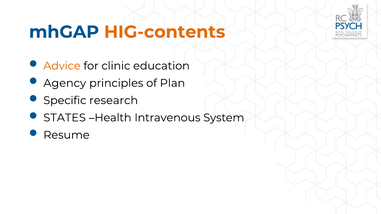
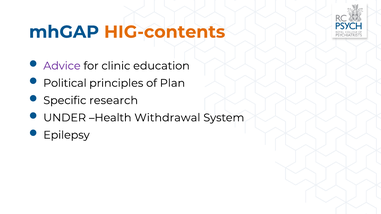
Advice colour: orange -> purple
Agency: Agency -> Political
STATES: STATES -> UNDER
Intravenous: Intravenous -> Withdrawal
Resume: Resume -> Epilepsy
